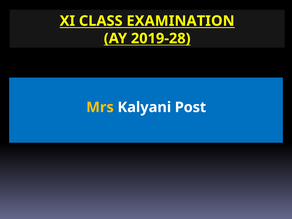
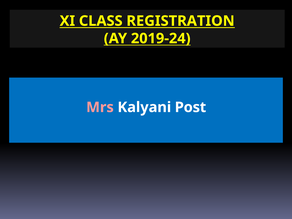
EXAMINATION: EXAMINATION -> REGISTRATION
2019-28: 2019-28 -> 2019-24
Mrs colour: yellow -> pink
